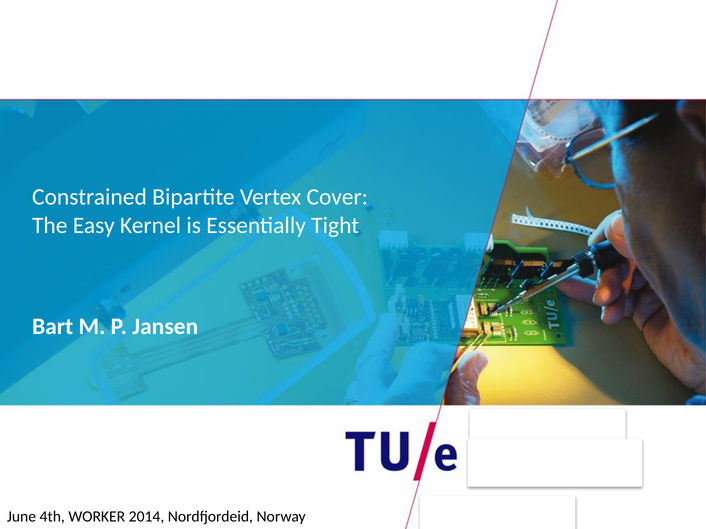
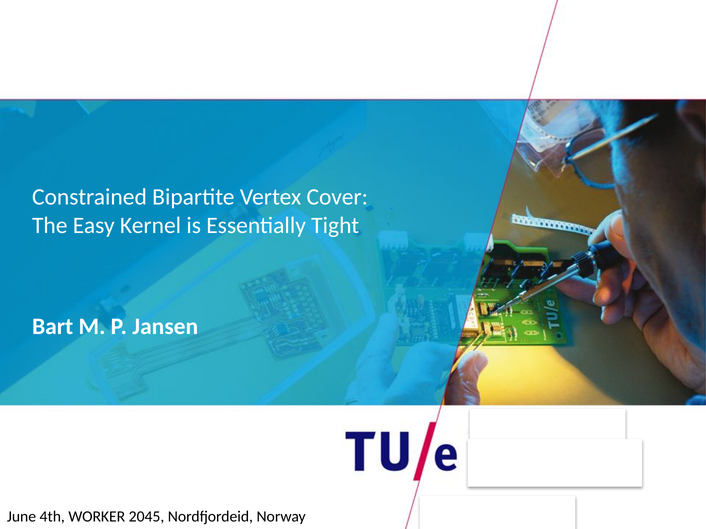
2014: 2014 -> 2045
